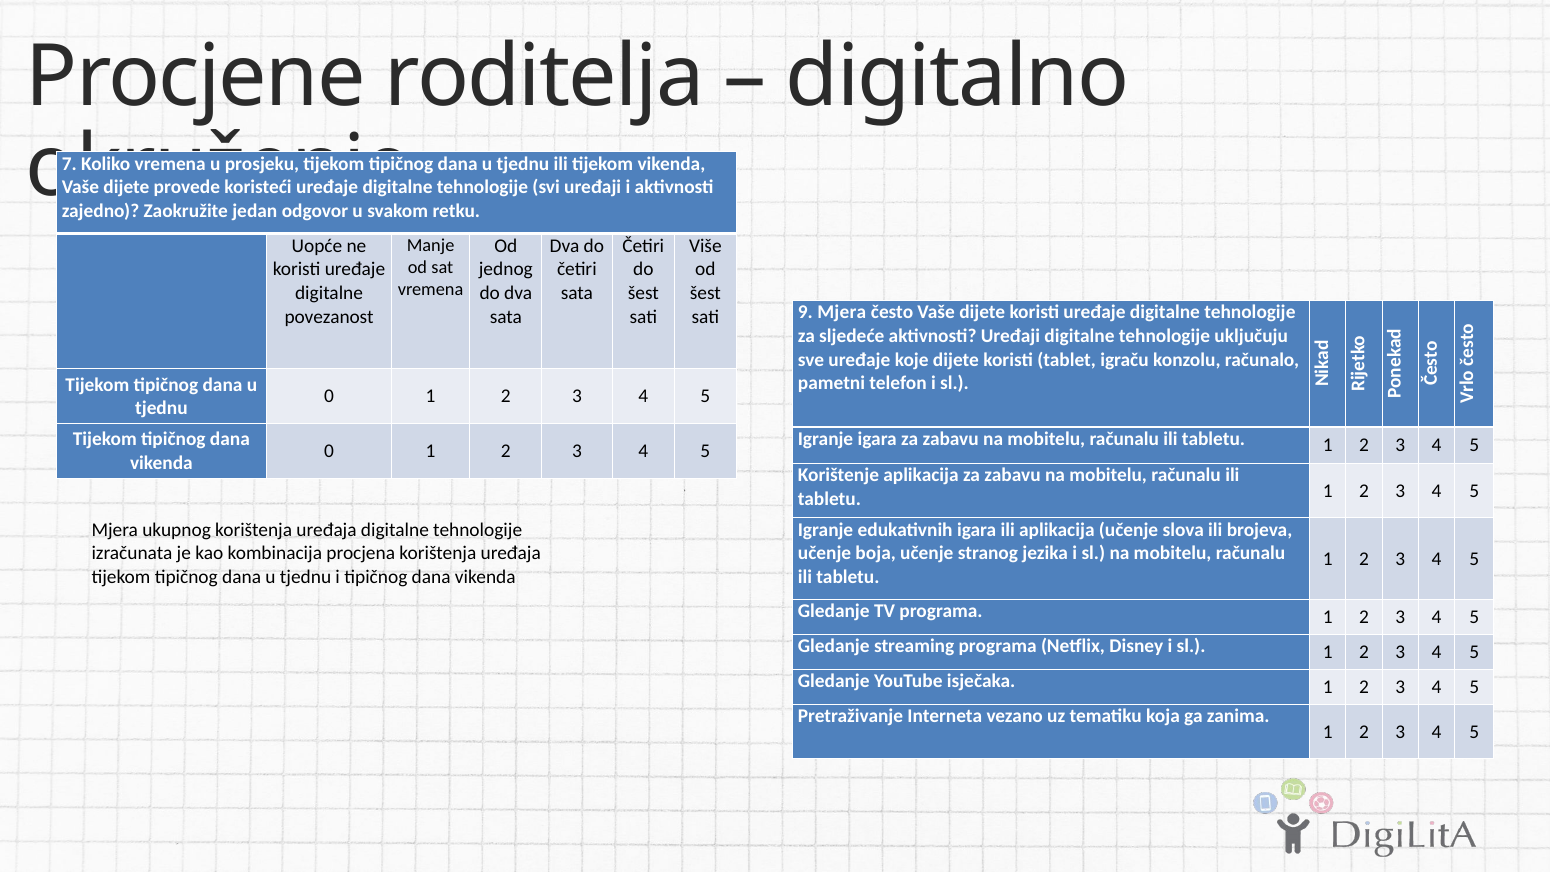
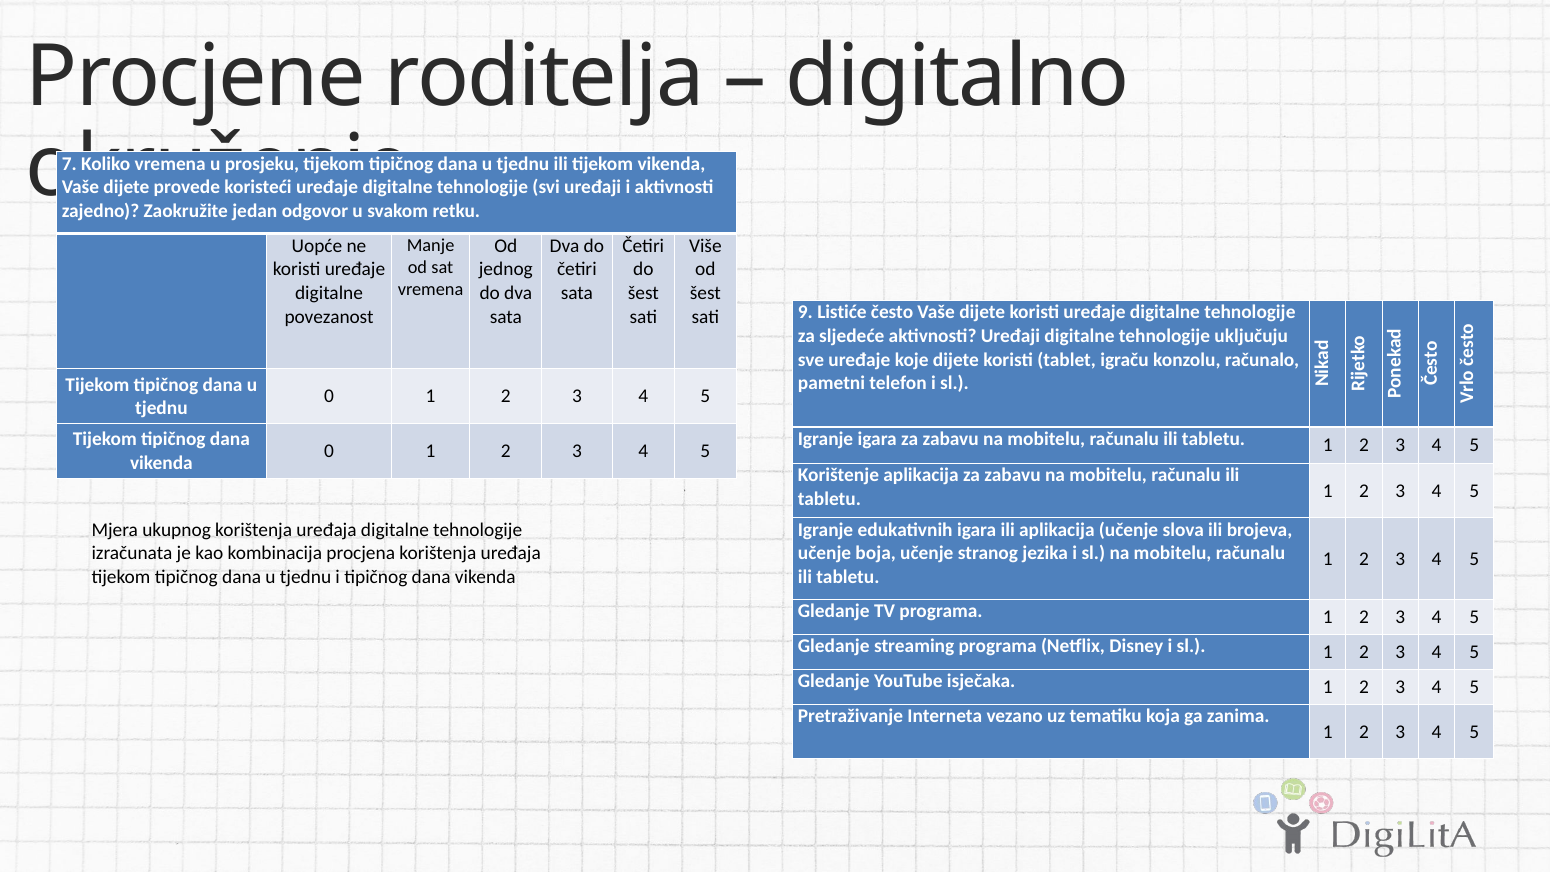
9 Mjera: Mjera -> Listiće
